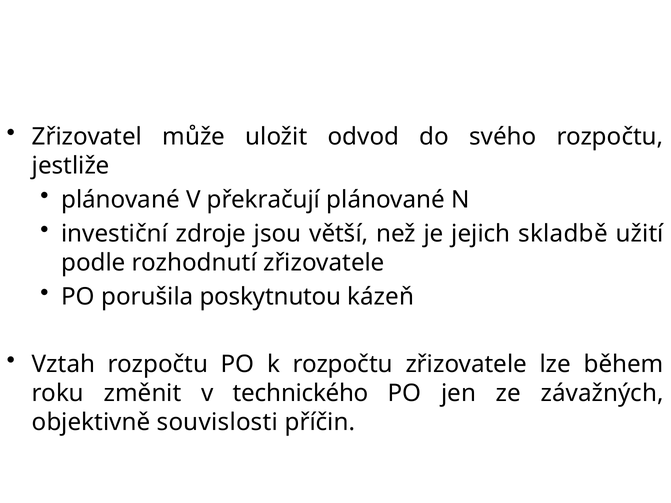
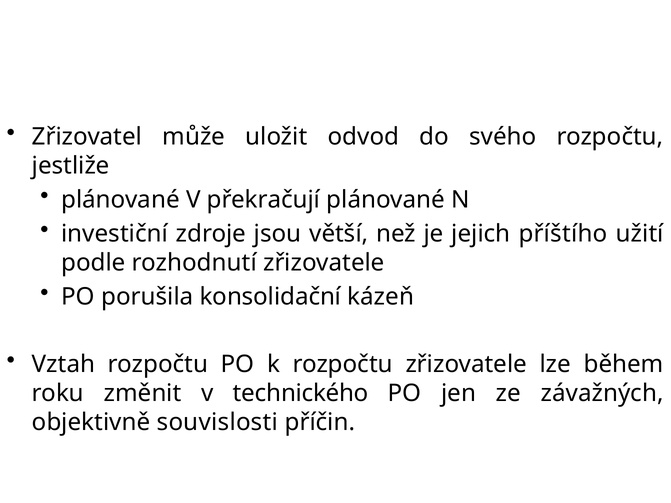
skladbě: skladbě -> příštího
poskytnutou: poskytnutou -> konsolidační
